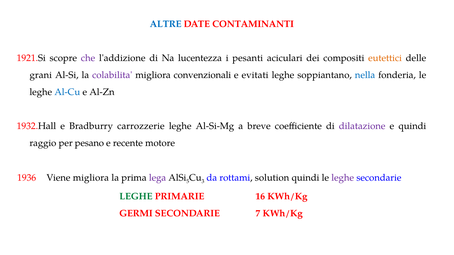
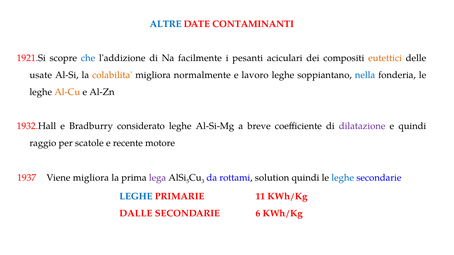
che colour: purple -> blue
lucentezza: lucentezza -> facilmente
grani: grani -> usate
colabilita colour: purple -> orange
convenzionali: convenzionali -> normalmente
evitati: evitati -> lavoro
Al-Cu colour: blue -> orange
carrozzerie: carrozzerie -> considerato
pesano: pesano -> scatole
1936: 1936 -> 1937
leghe at (343, 178) colour: purple -> blue
LEGHE at (136, 197) colour: green -> blue
16: 16 -> 11
GERMI: GERMI -> DALLE
7: 7 -> 6
